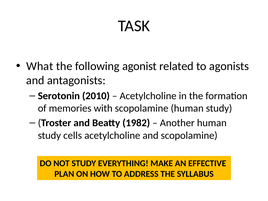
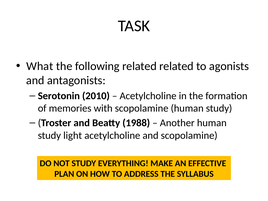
following agonist: agonist -> related
1982: 1982 -> 1988
cells: cells -> light
